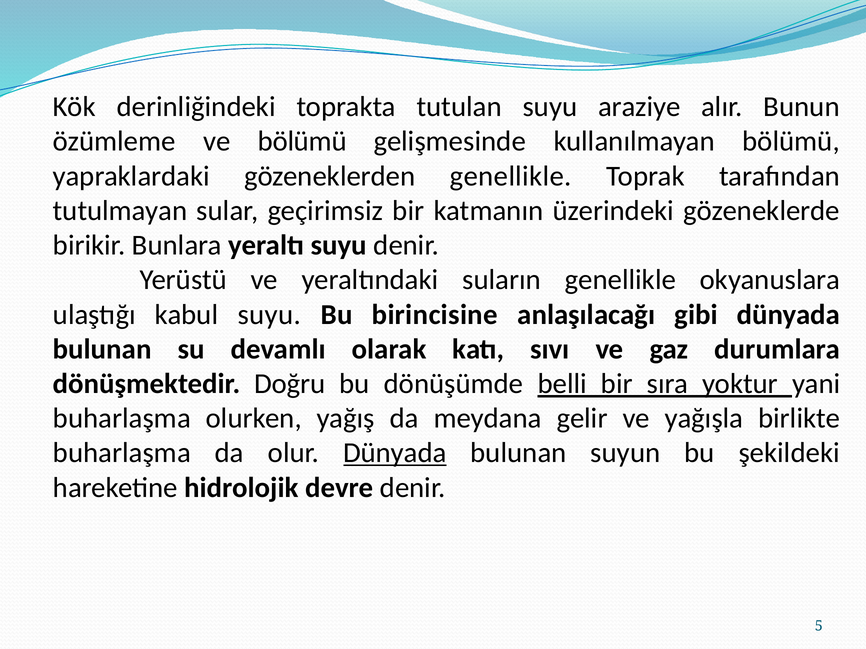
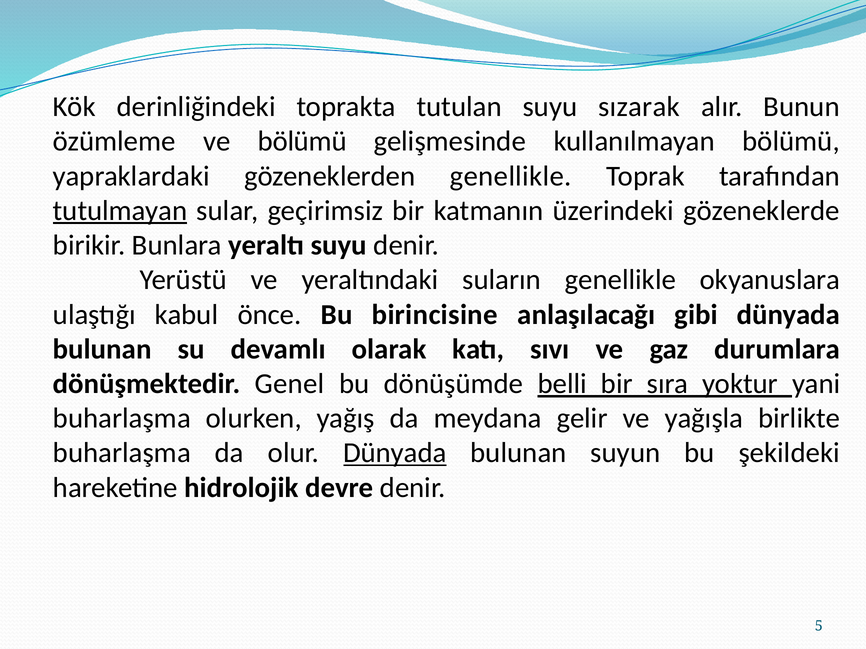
araziye: araziye -> sızarak
tutulmayan underline: none -> present
kabul suyu: suyu -> önce
Doğru: Doğru -> Genel
